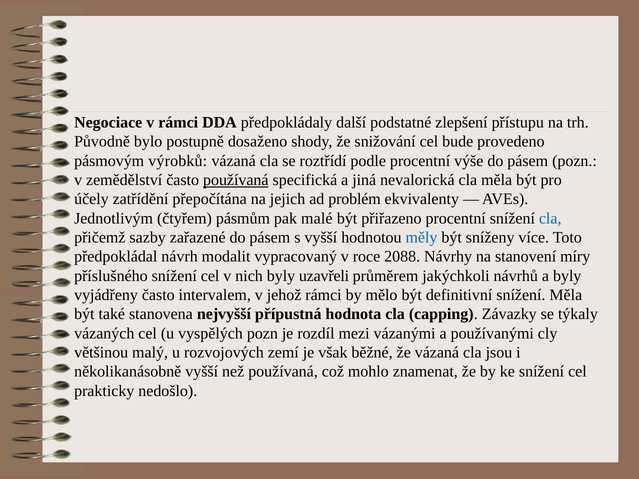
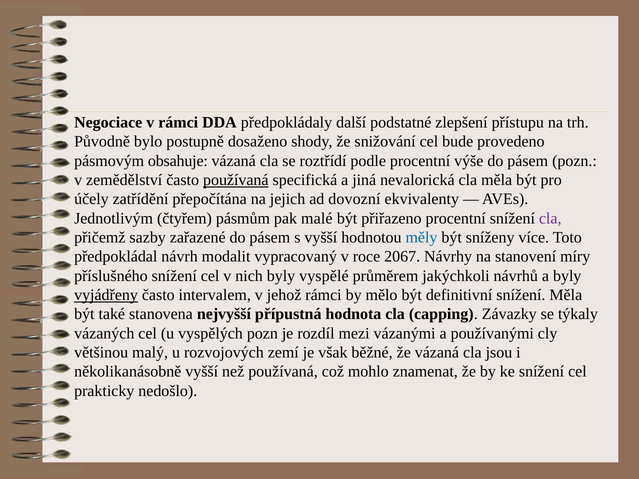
výrobků: výrobků -> obsahuje
problém: problém -> dovozní
cla at (550, 218) colour: blue -> purple
2088: 2088 -> 2067
uzavřeli: uzavřeli -> vyspělé
vyjádřeny underline: none -> present
